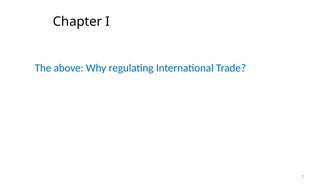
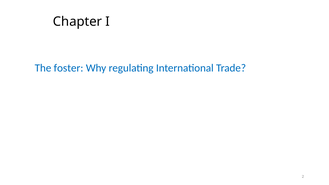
above: above -> foster
